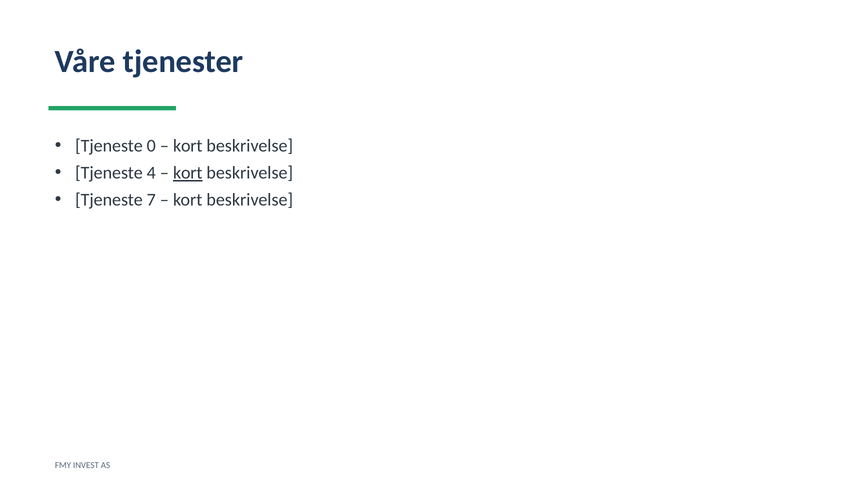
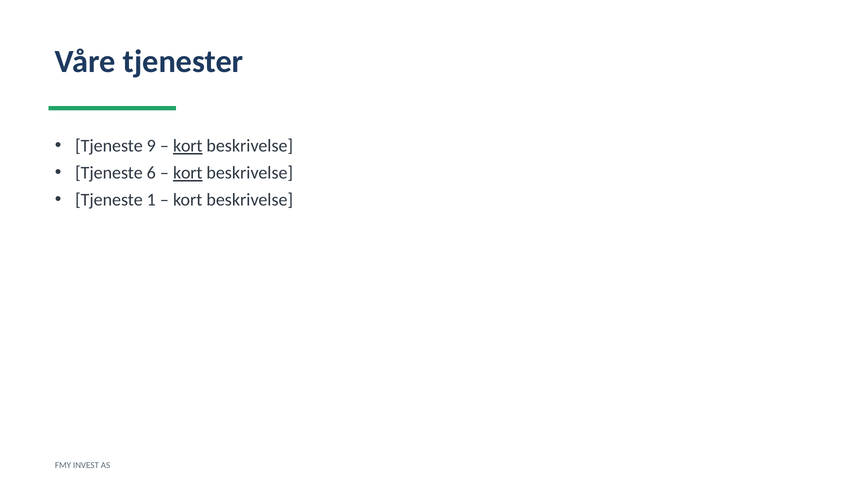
0: 0 -> 9
kort at (188, 146) underline: none -> present
4: 4 -> 6
7: 7 -> 1
